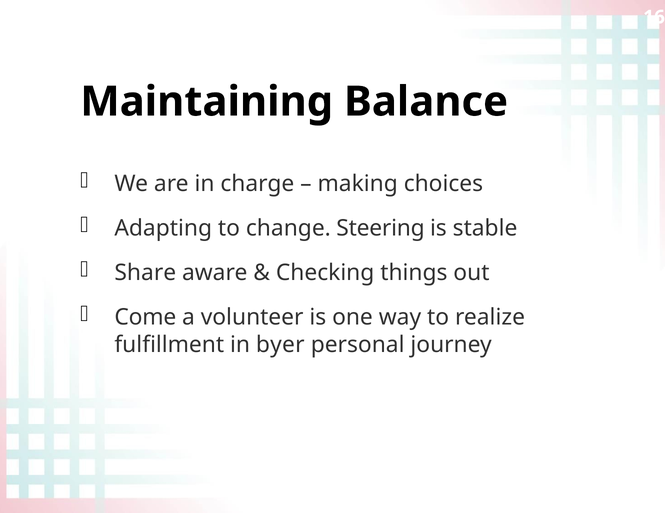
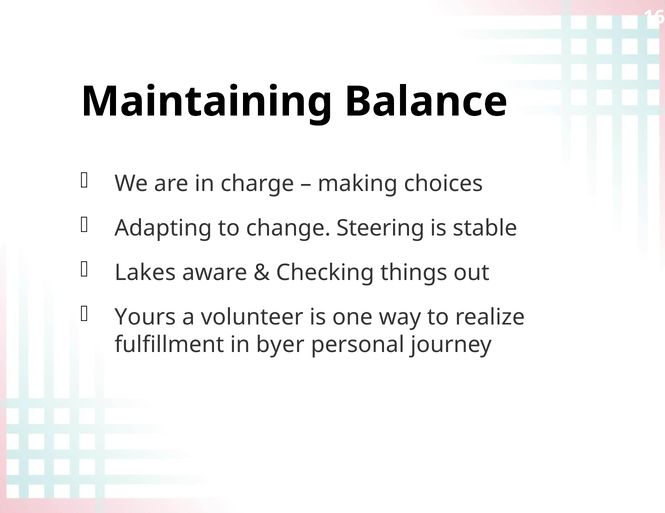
Share: Share -> Lakes
Come: Come -> Yours
